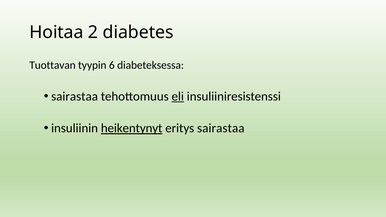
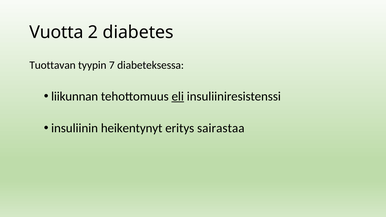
Hoitaa: Hoitaa -> Vuotta
6: 6 -> 7
sairastaa at (75, 96): sairastaa -> liikunnan
heikentynyt underline: present -> none
